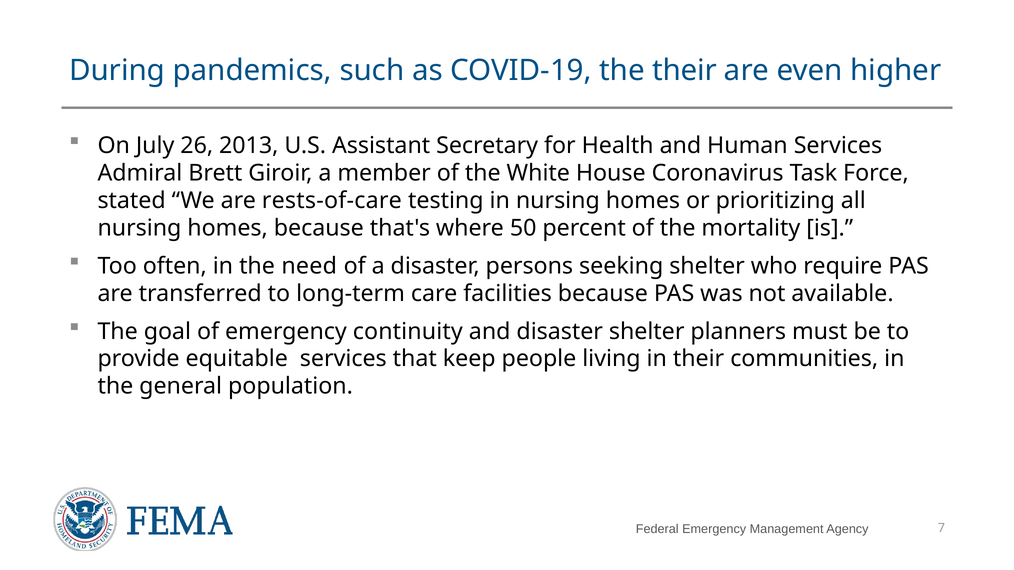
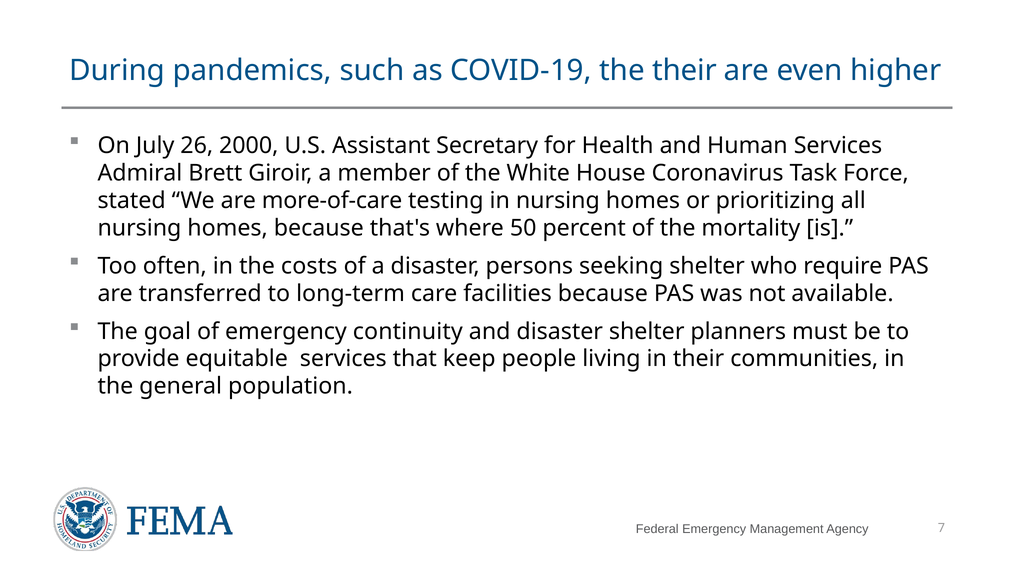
2013: 2013 -> 2000
rests-of-care: rests-of-care -> more-of-care
need: need -> costs
